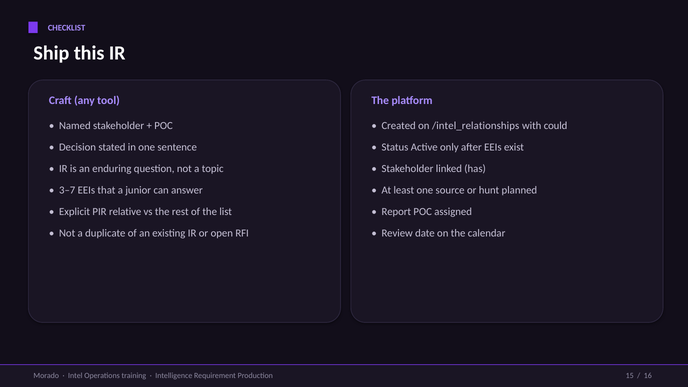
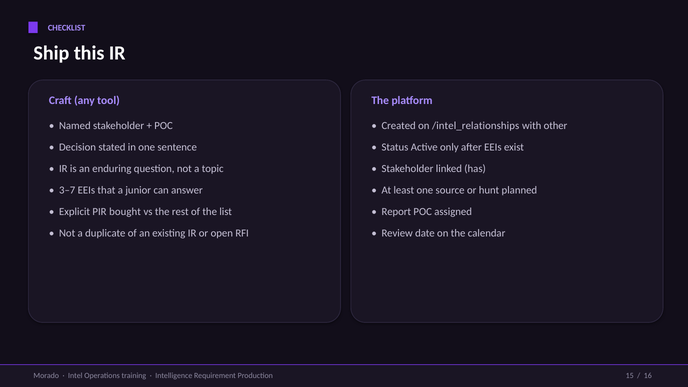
could: could -> other
relative: relative -> bought
